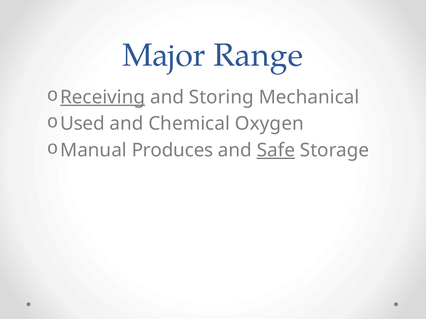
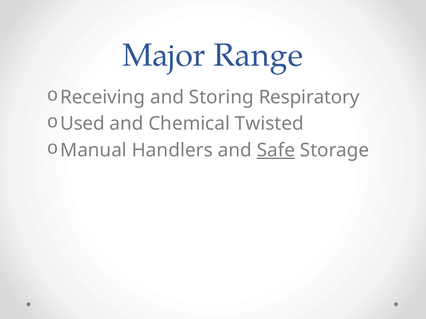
Receiving underline: present -> none
Mechanical: Mechanical -> Respiratory
Oxygen: Oxygen -> Twisted
Produces: Produces -> Handlers
